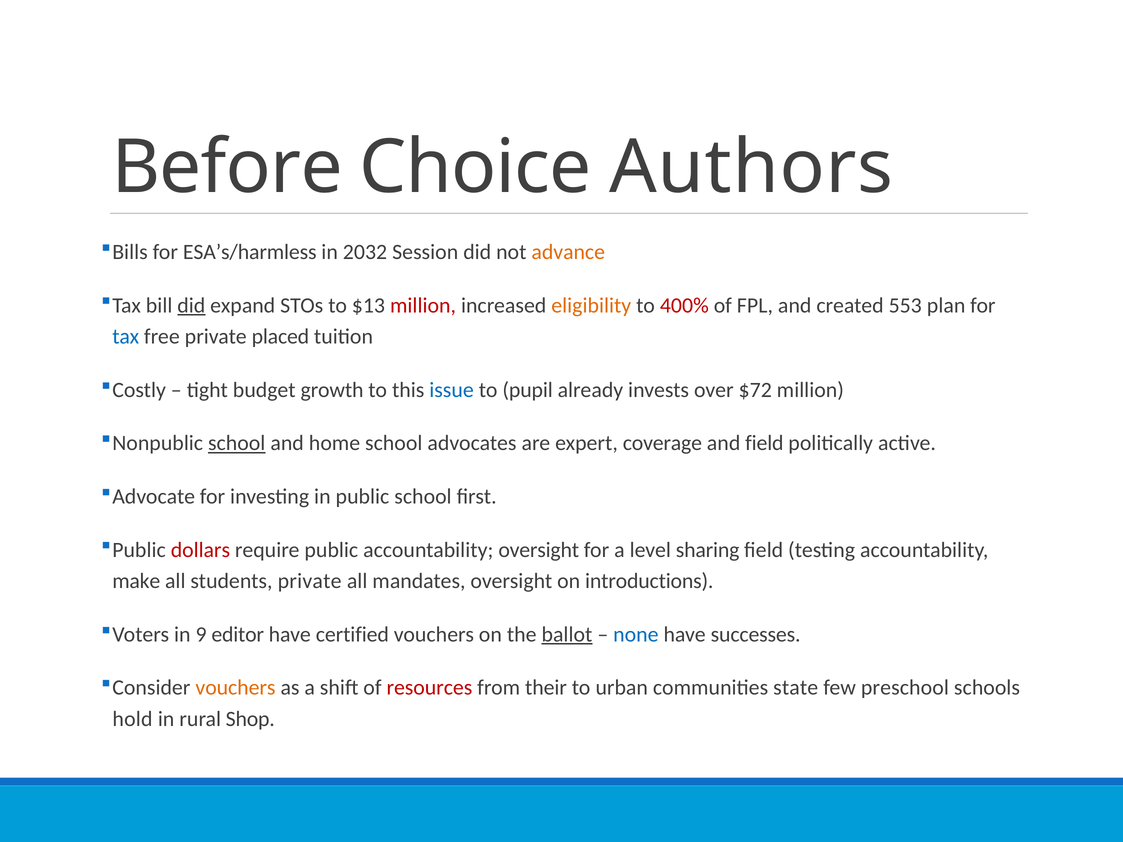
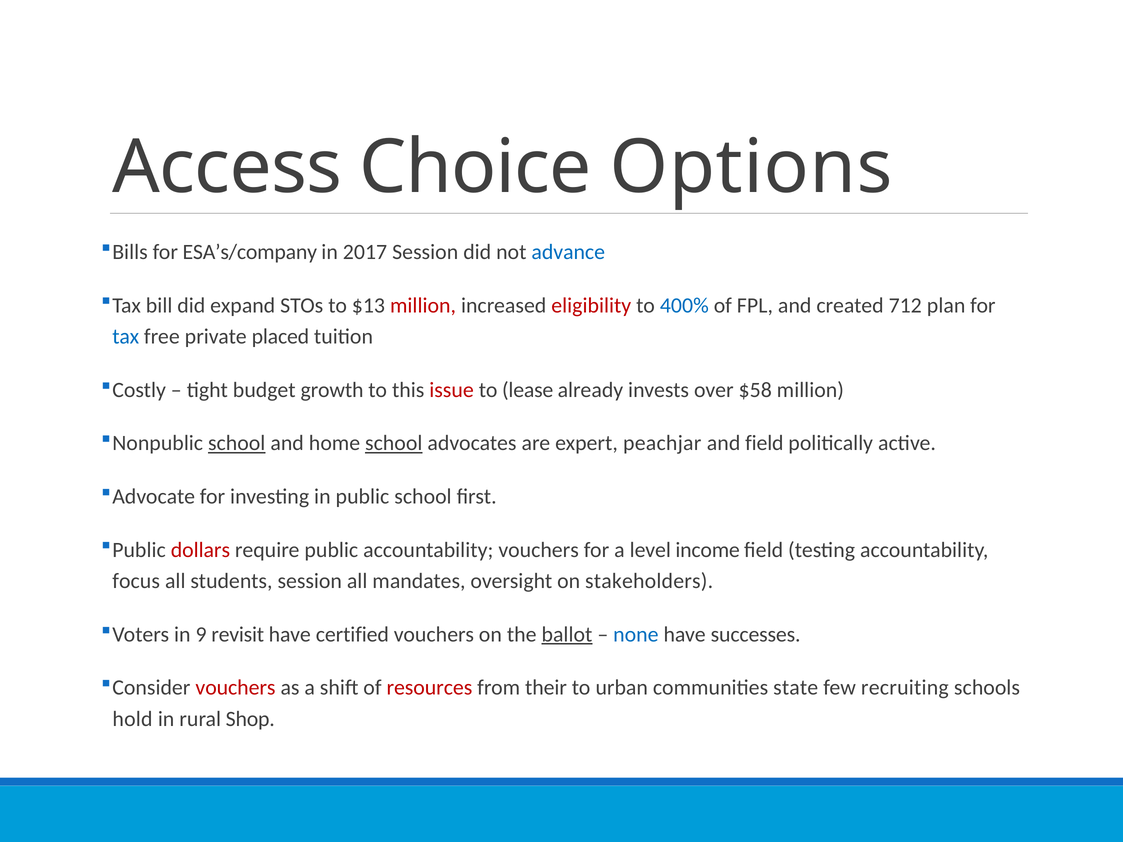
Before: Before -> Access
Authors: Authors -> Options
ESA’s/harmless: ESA’s/harmless -> ESA’s/company
2032: 2032 -> 2017
advance colour: orange -> blue
did at (191, 305) underline: present -> none
eligibility colour: orange -> red
400% colour: red -> blue
553: 553 -> 712
issue colour: blue -> red
pupil: pupil -> lease
$72: $72 -> $58
school at (394, 443) underline: none -> present
coverage: coverage -> peachjar
accountability oversight: oversight -> vouchers
sharing: sharing -> income
make: make -> focus
students private: private -> session
introductions: introductions -> stakeholders
editor: editor -> revisit
vouchers at (235, 688) colour: orange -> red
preschool: preschool -> recruiting
